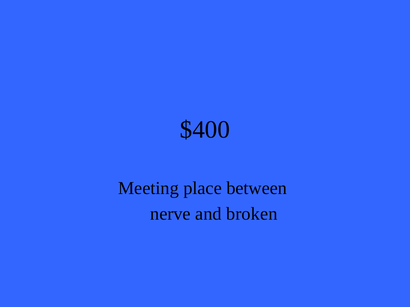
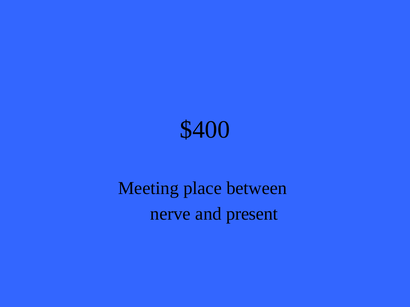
broken: broken -> present
